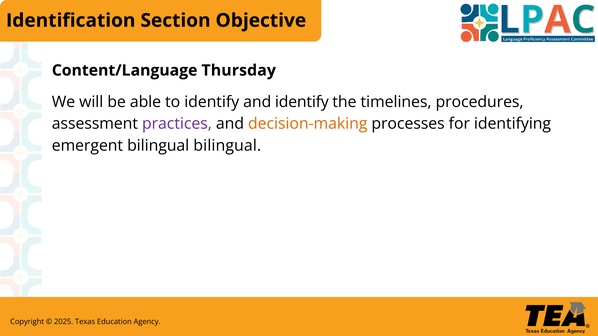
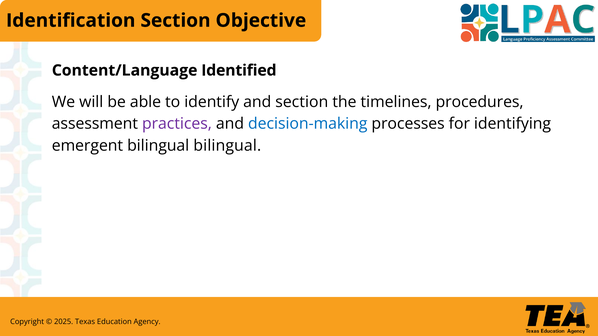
Thursday: Thursday -> Identified
and identify: identify -> section
decision-making colour: orange -> blue
